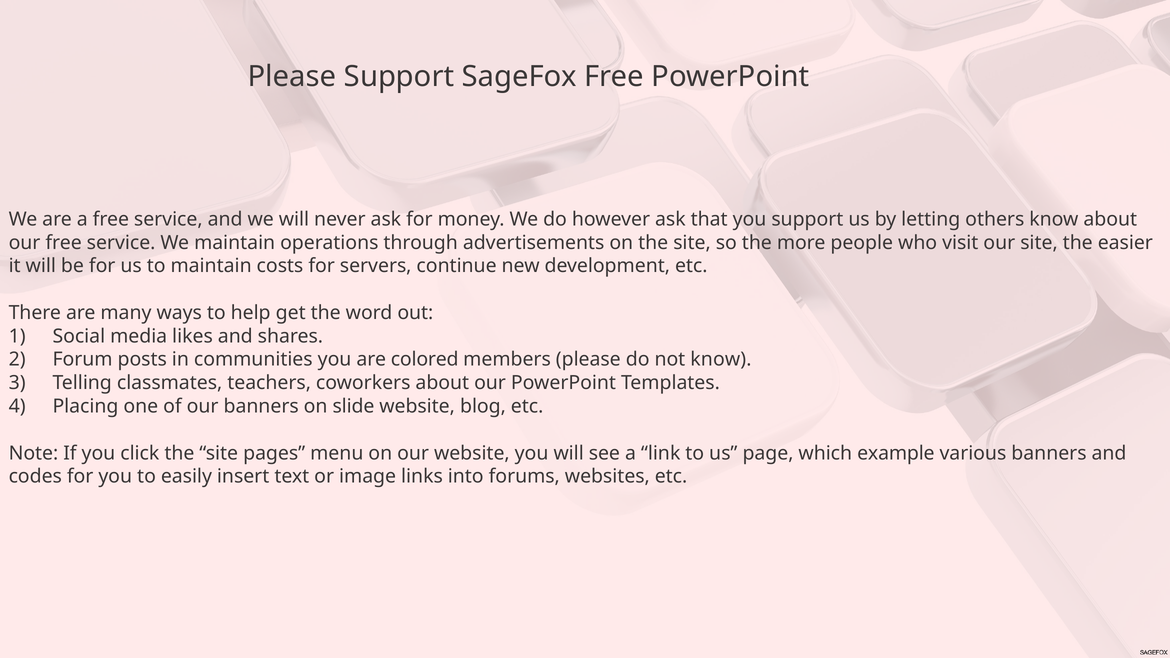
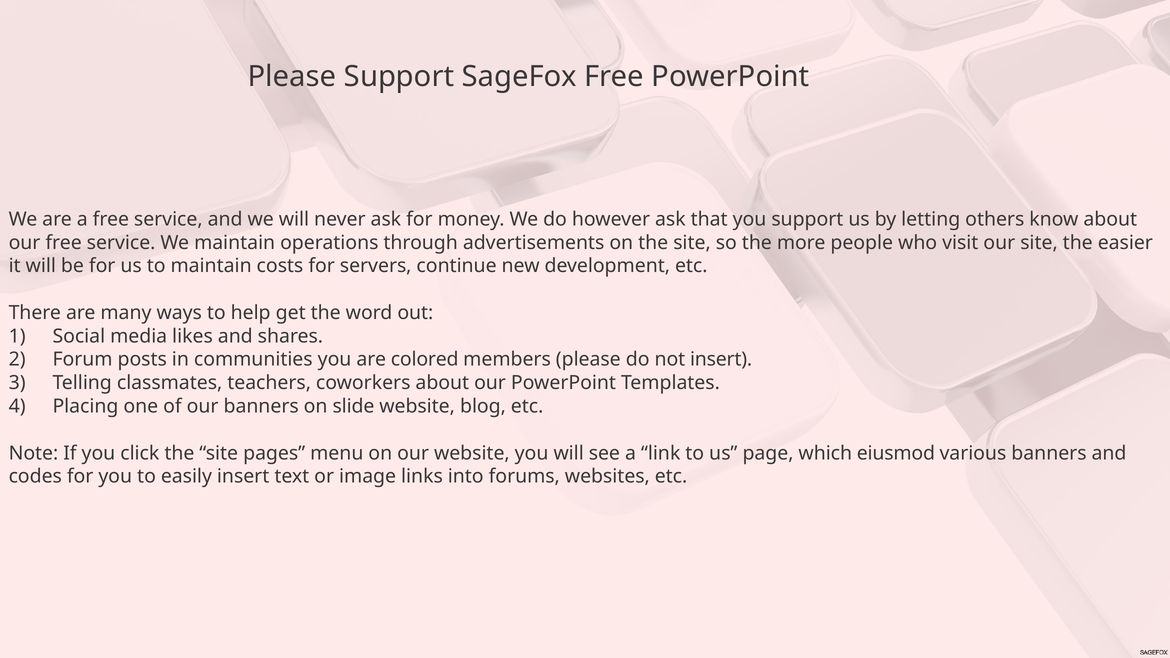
not know: know -> insert
example: example -> eiusmod
